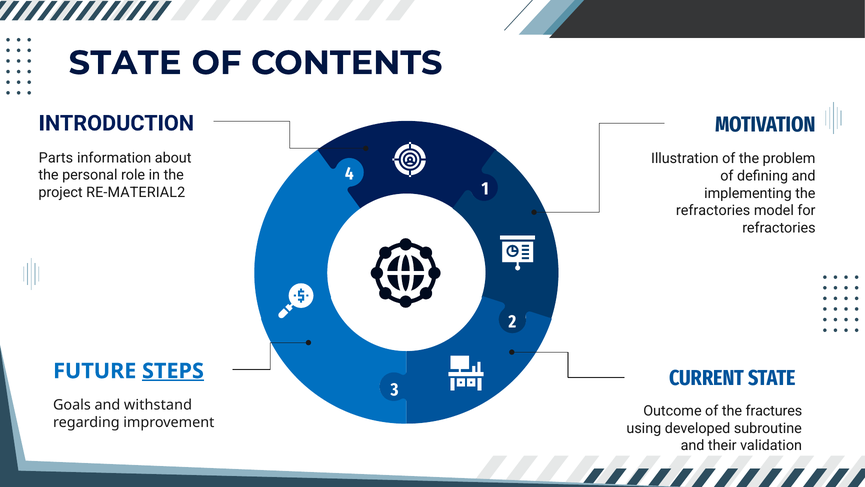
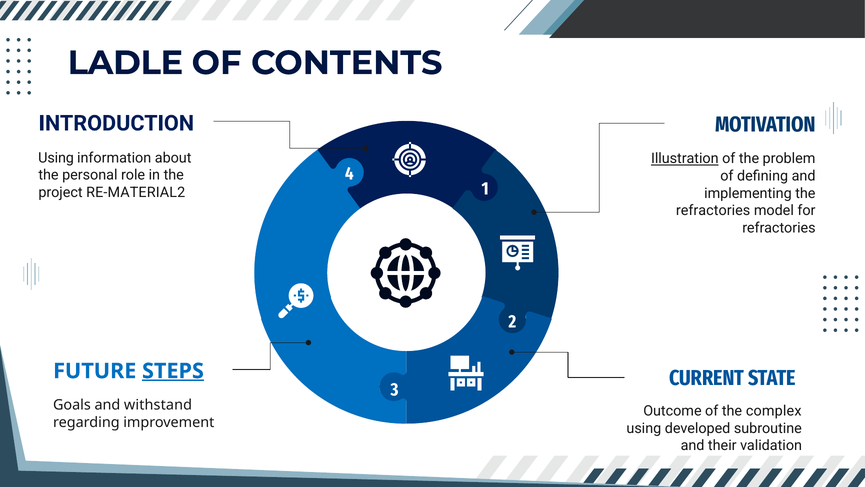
STATE at (125, 63): STATE -> LADLE
Parts at (56, 158): Parts -> Using
Illustration underline: none -> present
fractures: fractures -> complex
